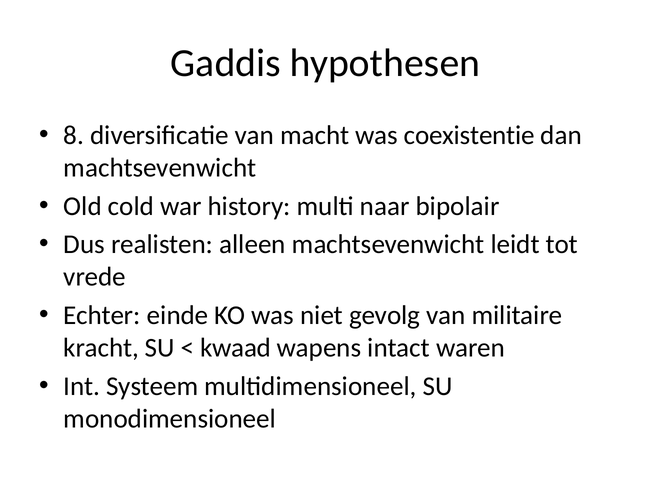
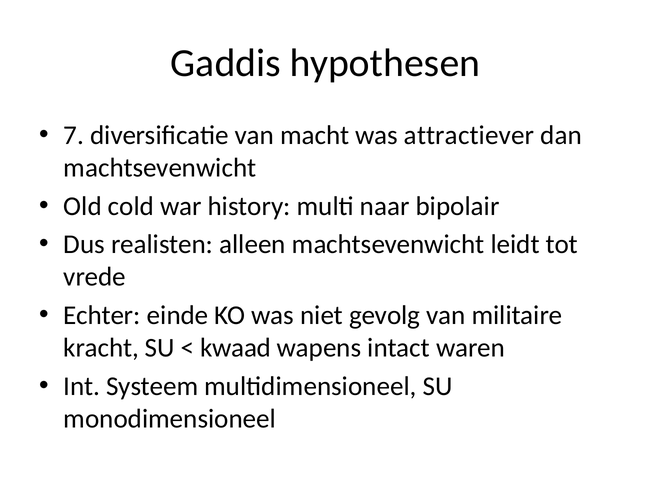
8: 8 -> 7
coexistentie: coexistentie -> attractiever
